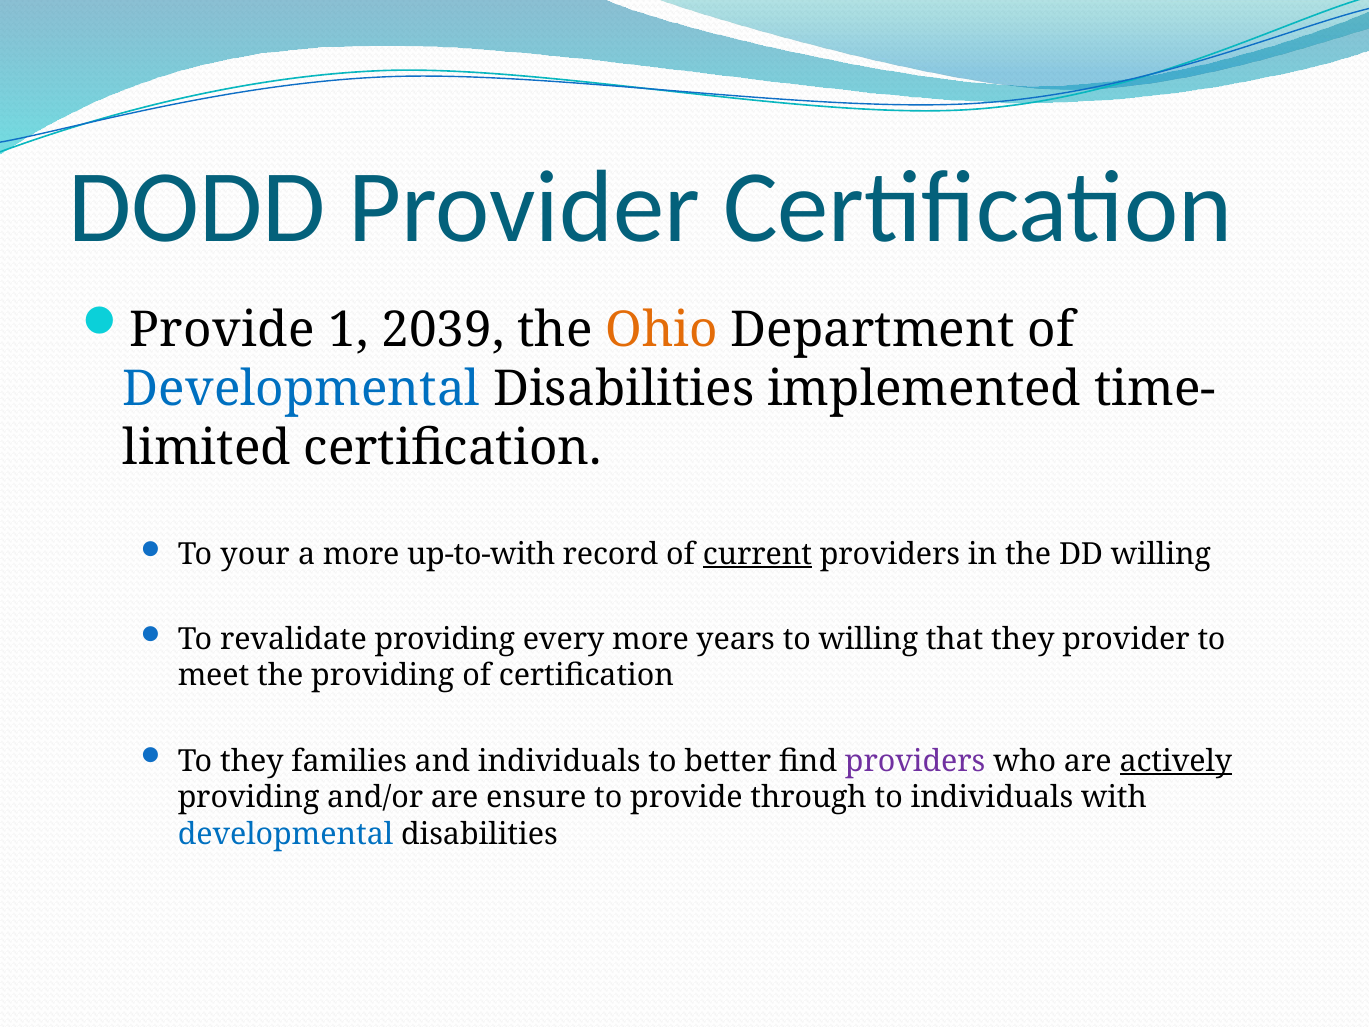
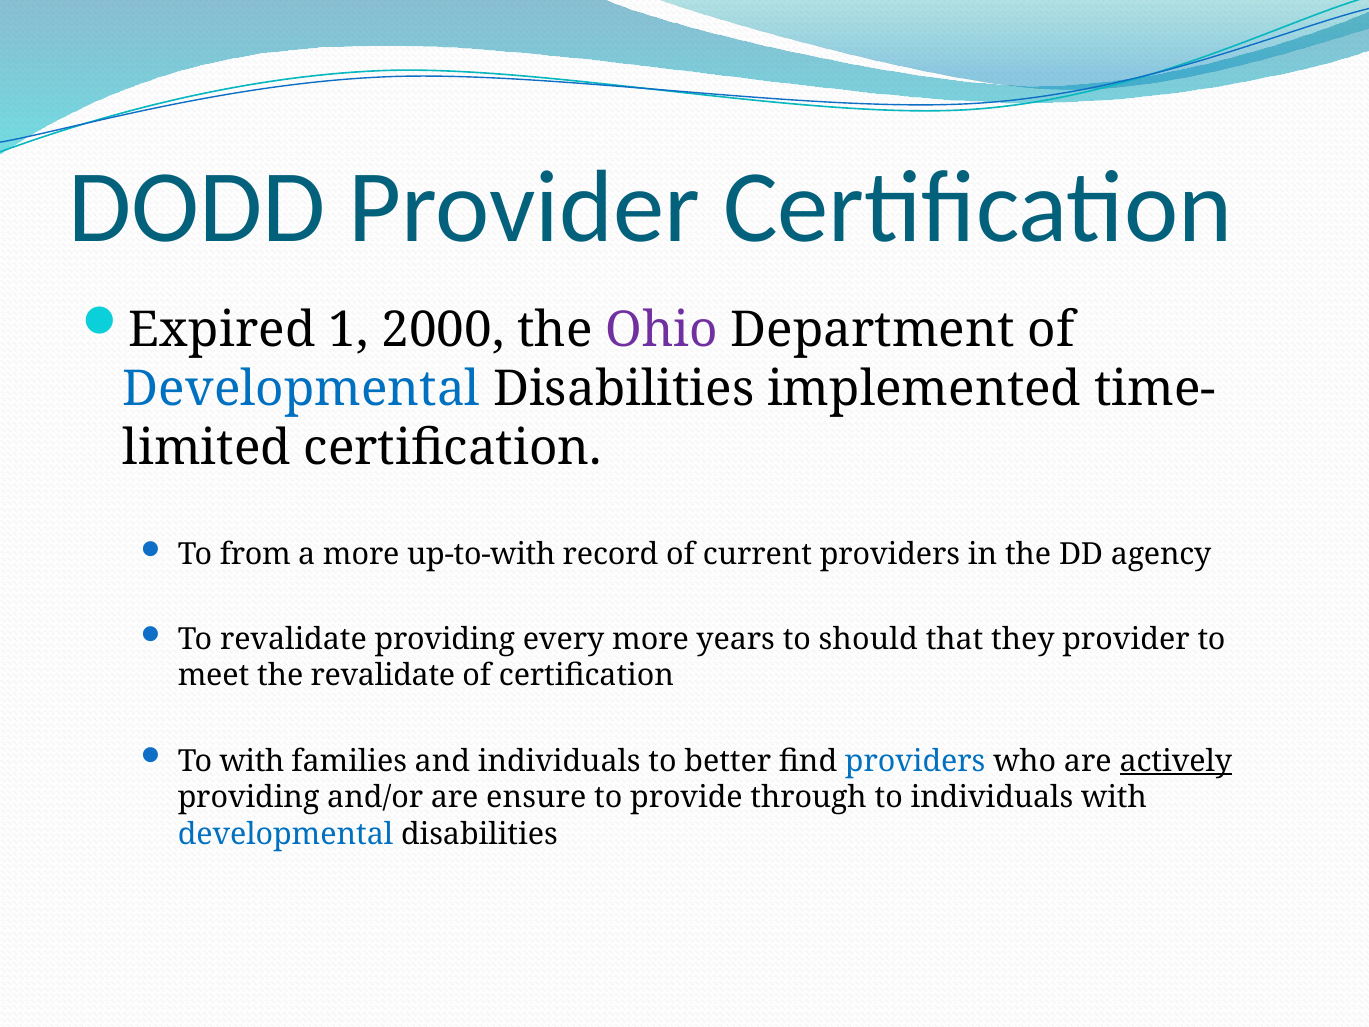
Provide at (222, 330): Provide -> Expired
2039: 2039 -> 2000
Ohio colour: orange -> purple
your: your -> from
current underline: present -> none
DD willing: willing -> agency
to willing: willing -> should
the providing: providing -> revalidate
To they: they -> with
providers at (915, 761) colour: purple -> blue
